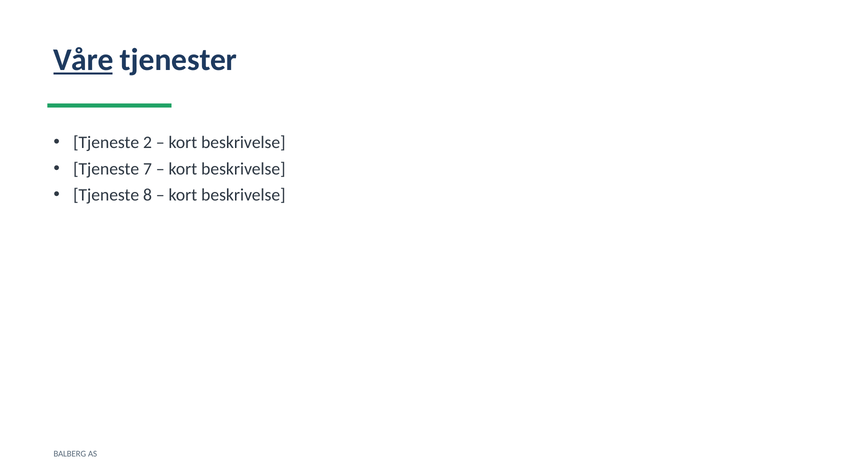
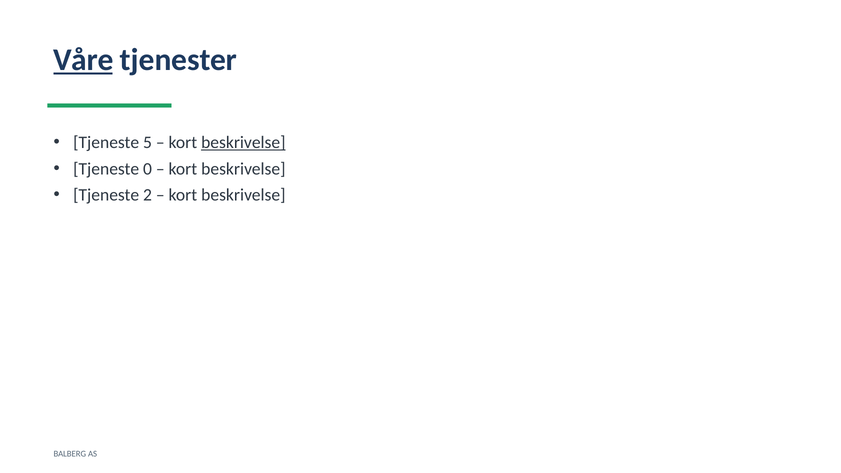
2: 2 -> 5
beskrivelse at (243, 142) underline: none -> present
7: 7 -> 0
8: 8 -> 2
